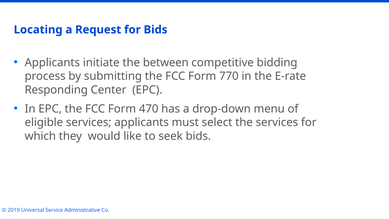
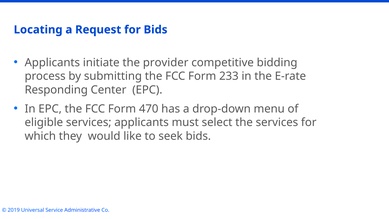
between: between -> provider
770: 770 -> 233
